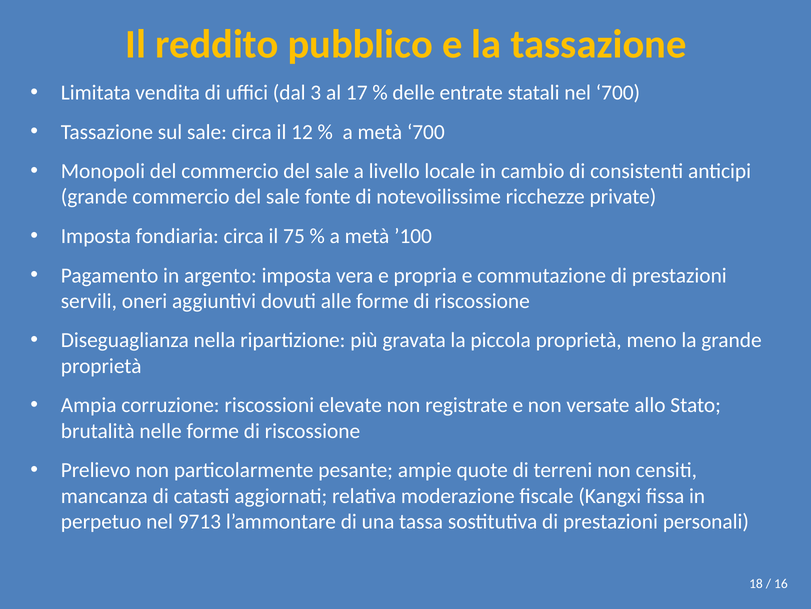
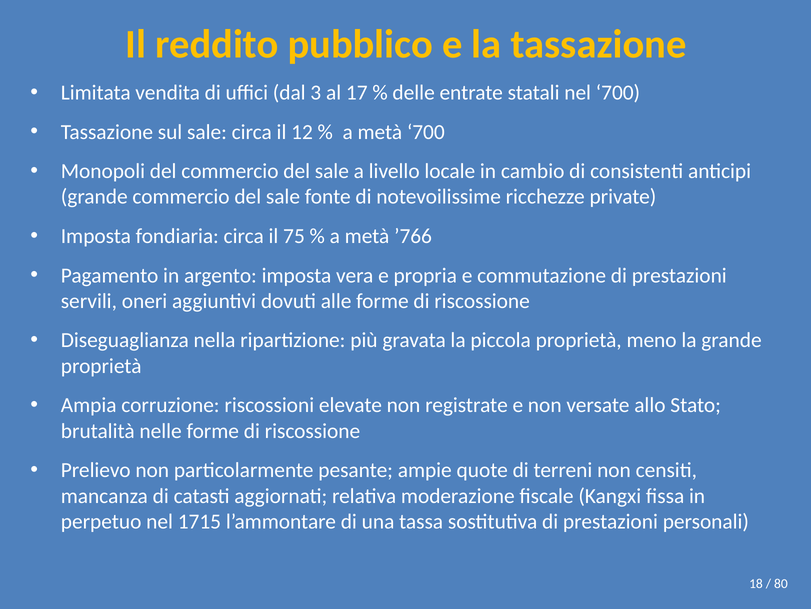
’100: ’100 -> ’766
9713: 9713 -> 1715
16: 16 -> 80
